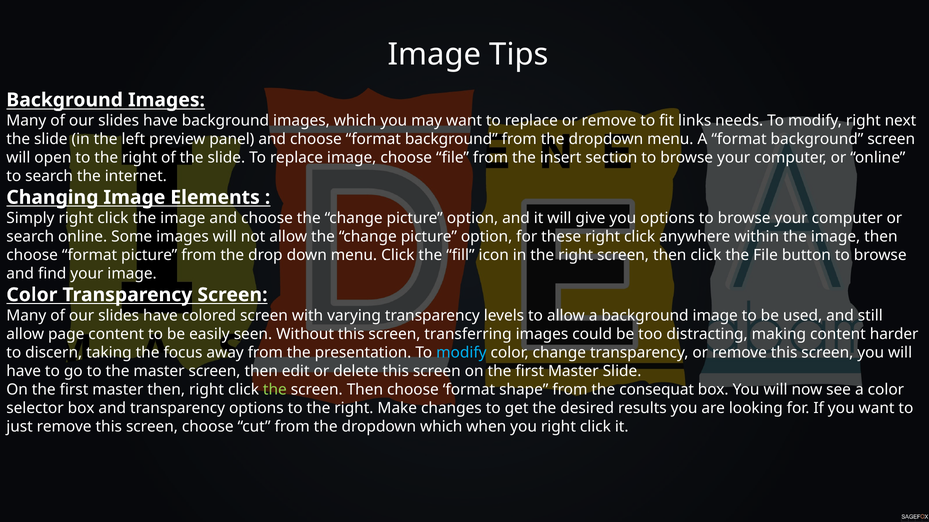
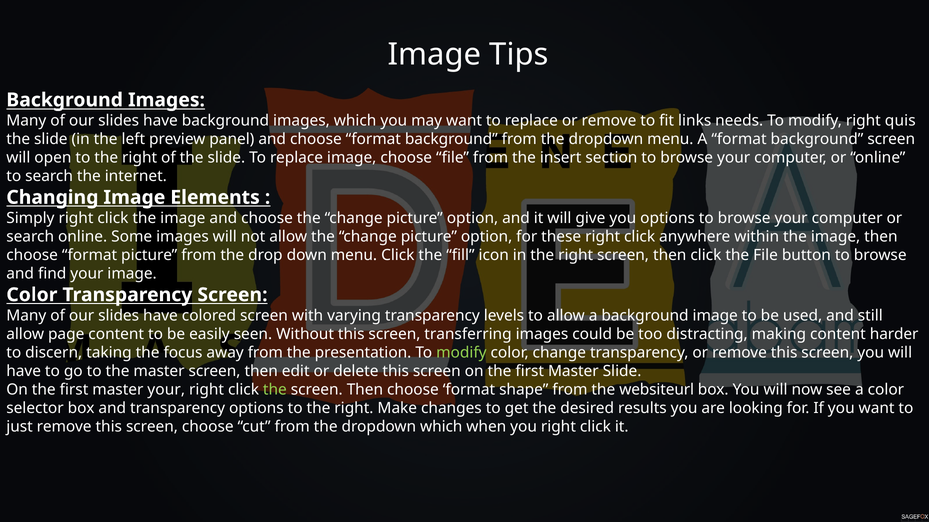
next: next -> quis
modify at (461, 353) colour: light blue -> light green
master then: then -> your
consequat: consequat -> websiteurl
